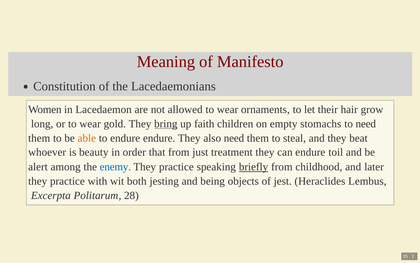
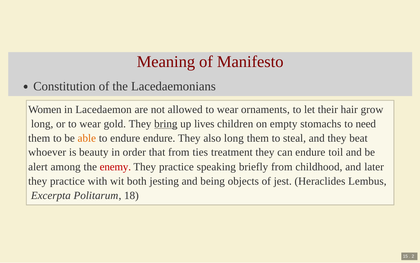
faith: faith -> lives
also need: need -> long
just: just -> ties
enemy colour: blue -> red
briefly underline: present -> none
28: 28 -> 18
